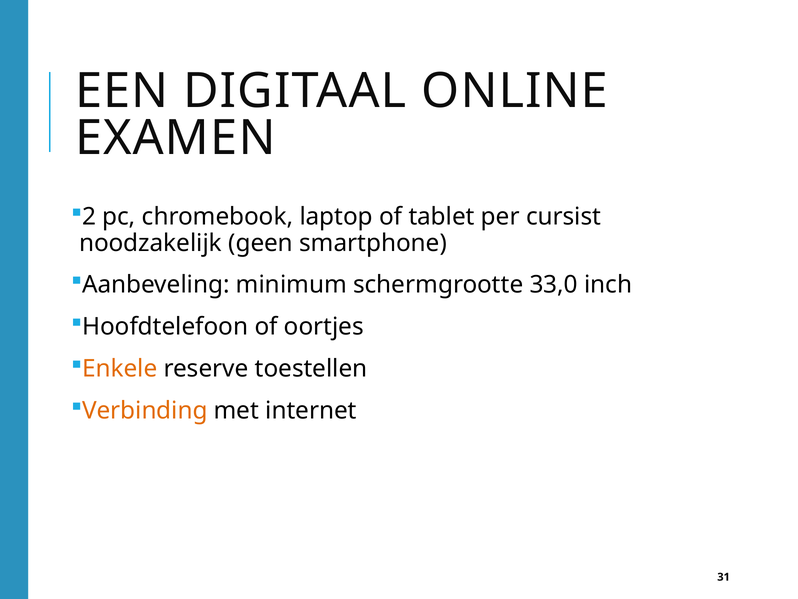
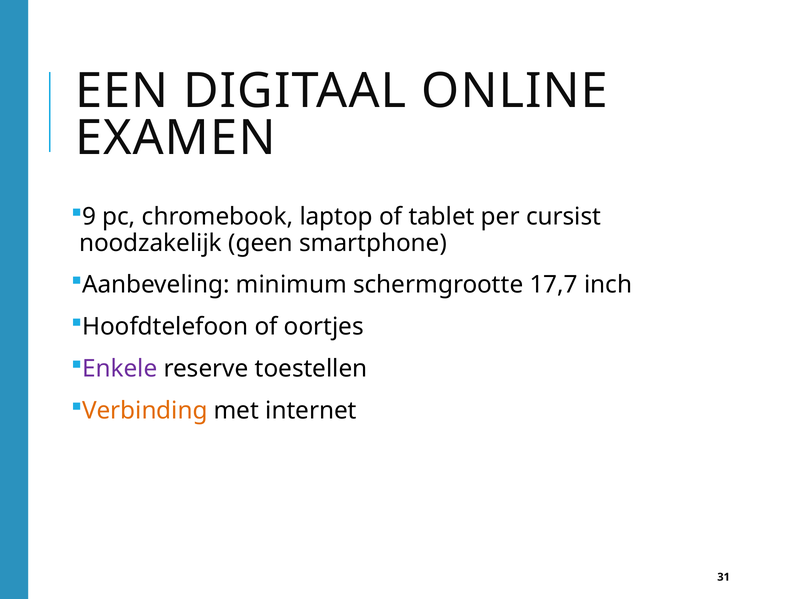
2: 2 -> 9
33,0: 33,0 -> 17,7
Enkele colour: orange -> purple
